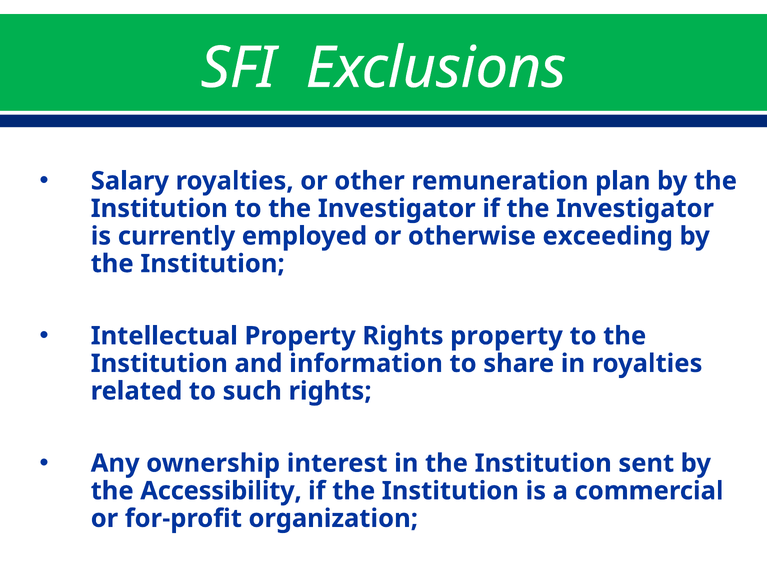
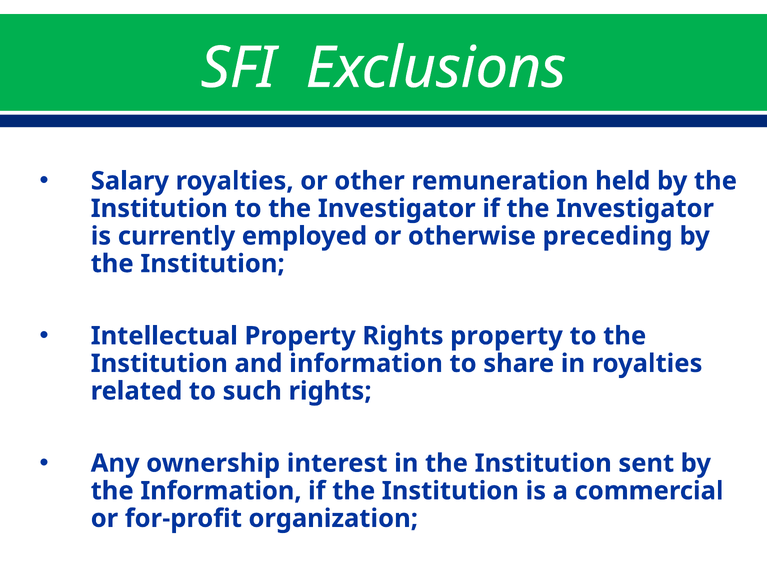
plan: plan -> held
exceeding: exceeding -> preceding
the Accessibility: Accessibility -> Information
